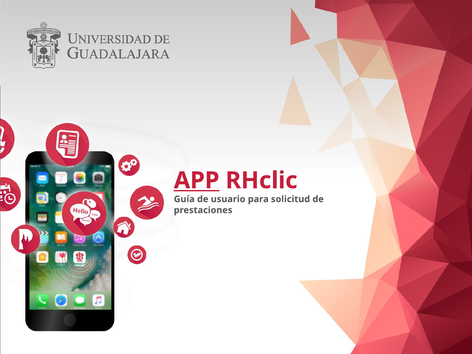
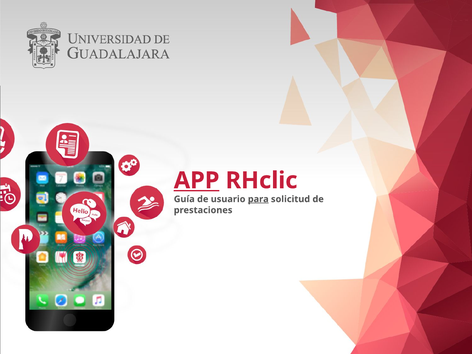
para underline: none -> present
